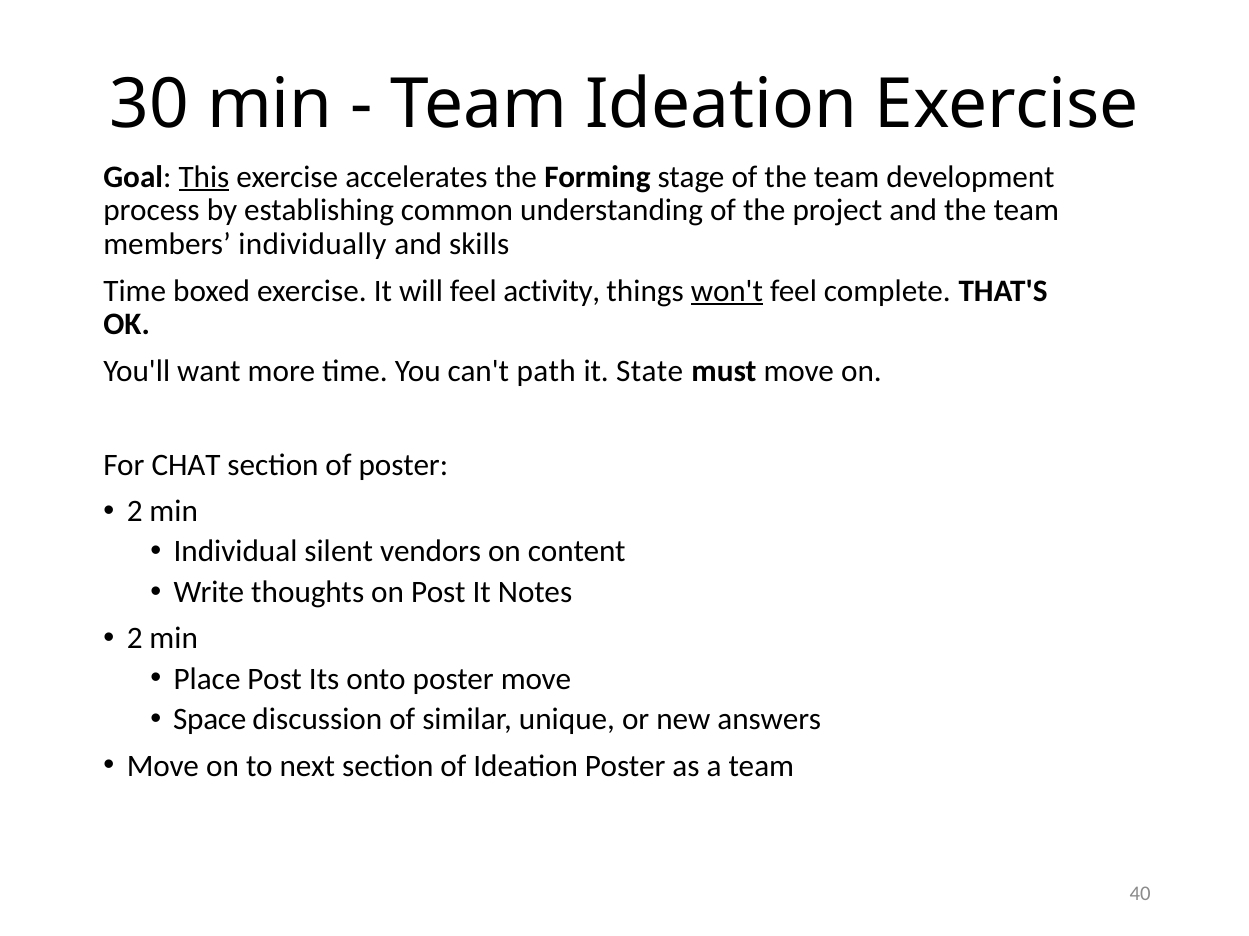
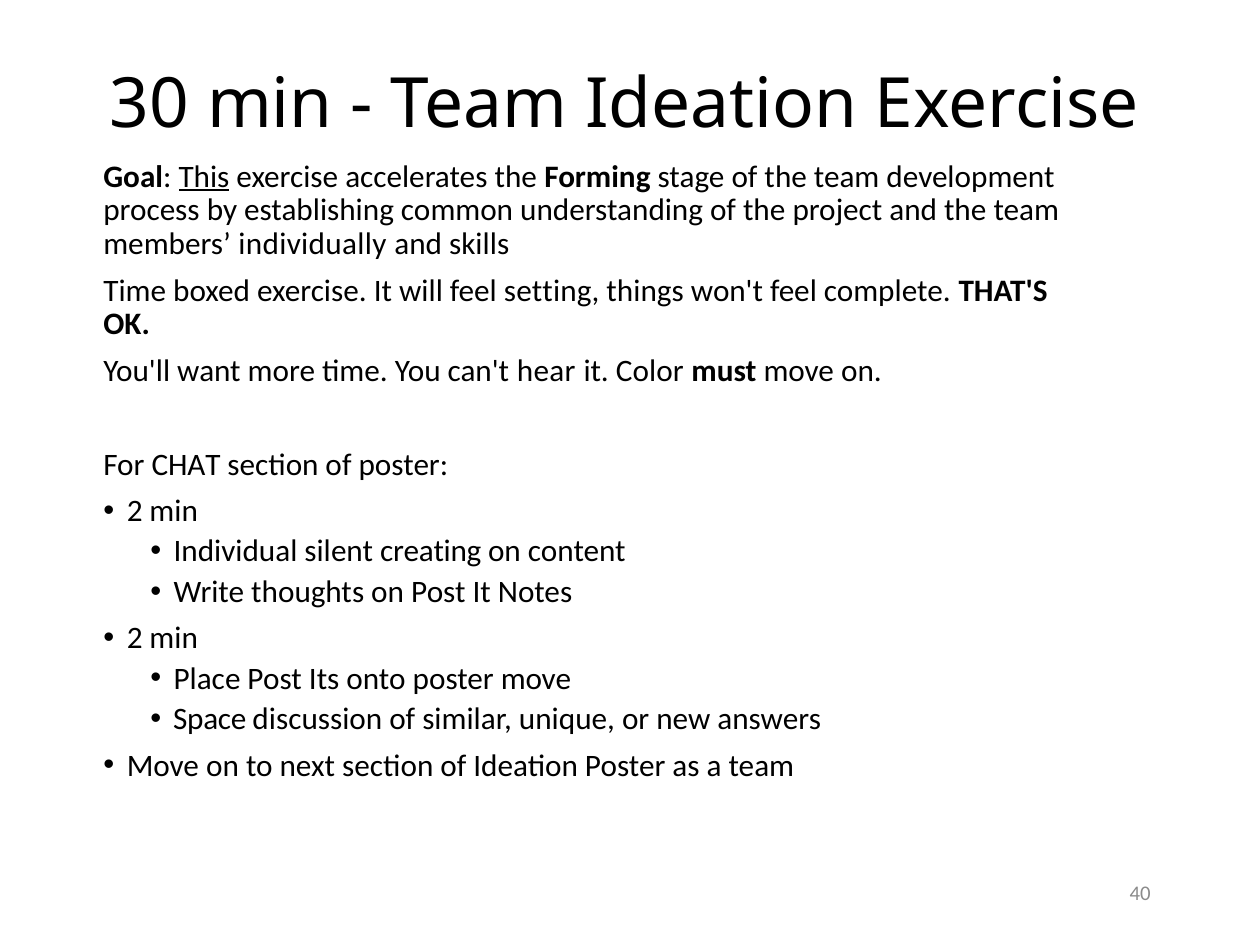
activity: activity -> setting
won't underline: present -> none
path: path -> hear
State: State -> Color
vendors: vendors -> creating
